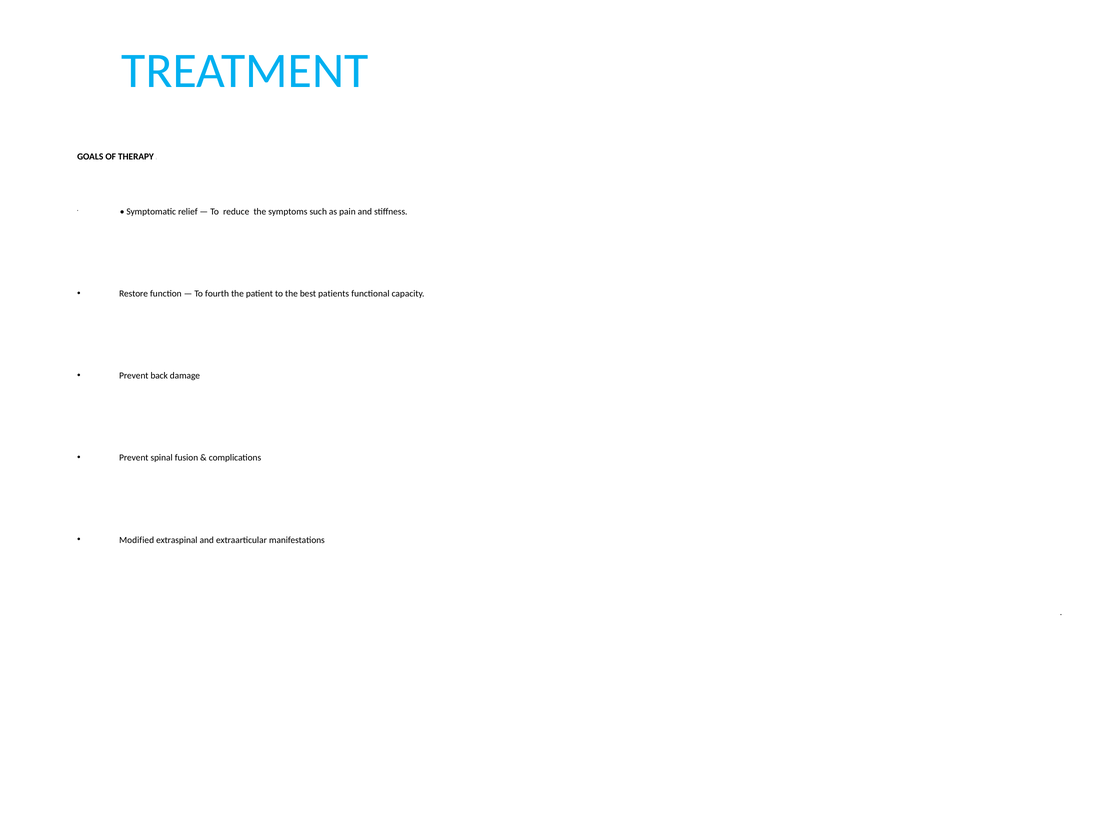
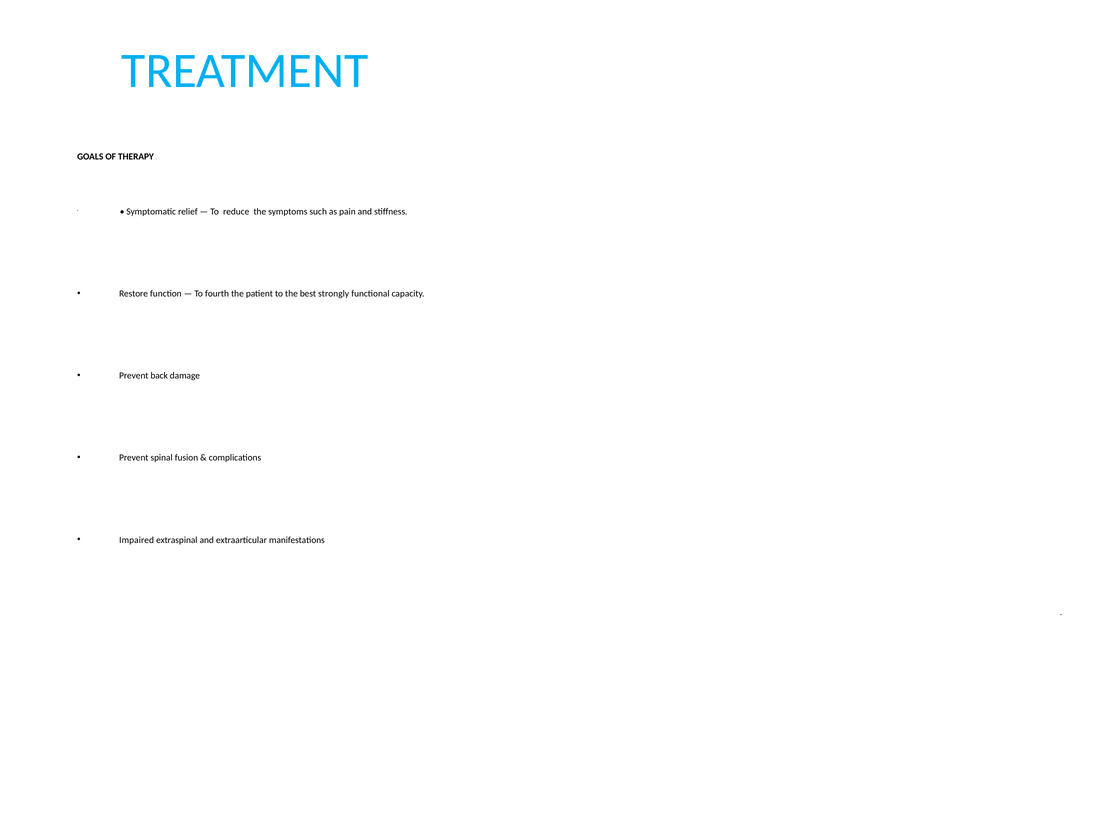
patients: patients -> strongly
Modified: Modified -> Impaired
